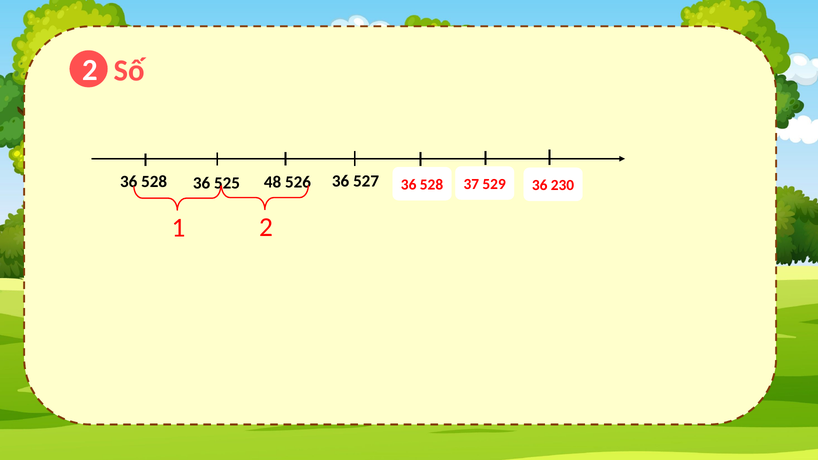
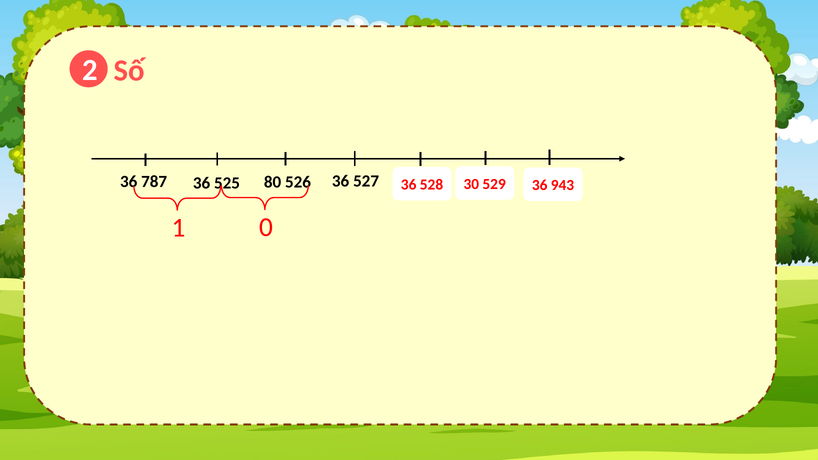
528 at (154, 182): 528 -> 787
48: 48 -> 80
37: 37 -> 30
230: 230 -> 943
1 2: 2 -> 0
